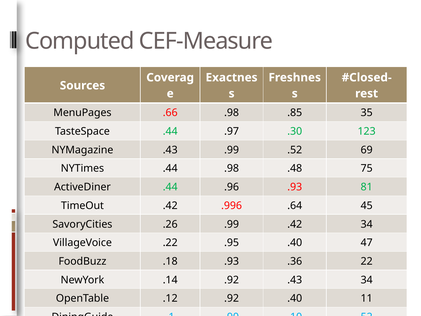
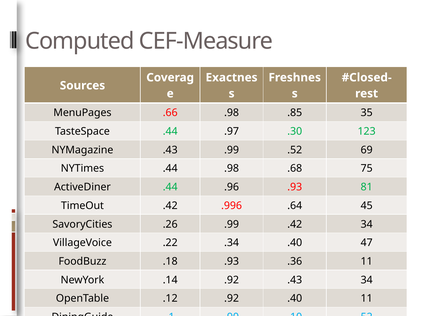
.48: .48 -> .68
.95: .95 -> .34
.36 22: 22 -> 11
